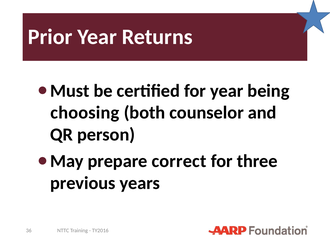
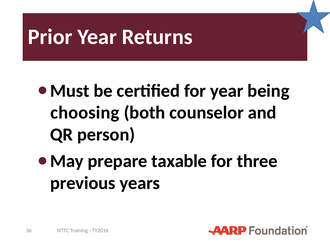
correct: correct -> taxable
